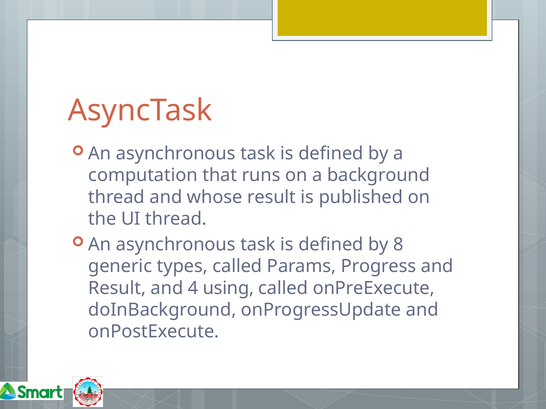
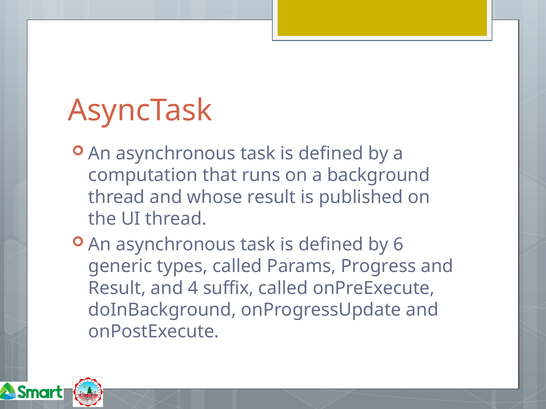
8: 8 -> 6
using: using -> suffix
